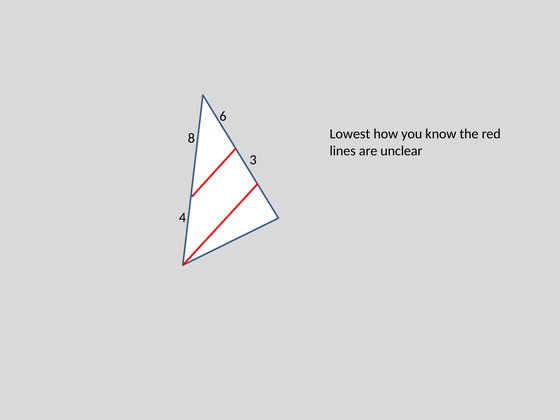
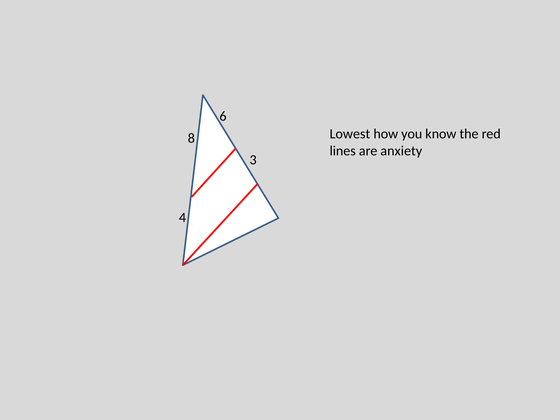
unclear: unclear -> anxiety
